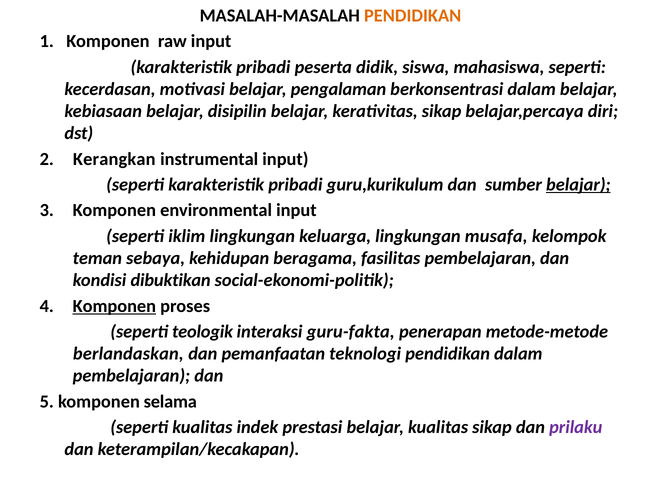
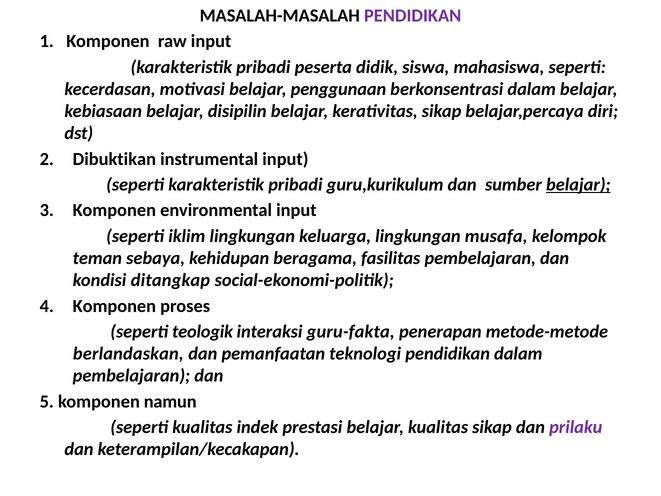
PENDIDIKAN at (413, 16) colour: orange -> purple
pengalaman: pengalaman -> penggunaan
Kerangkan: Kerangkan -> Dibuktikan
dibuktikan: dibuktikan -> ditangkap
Komponen at (114, 306) underline: present -> none
selama: selama -> namun
